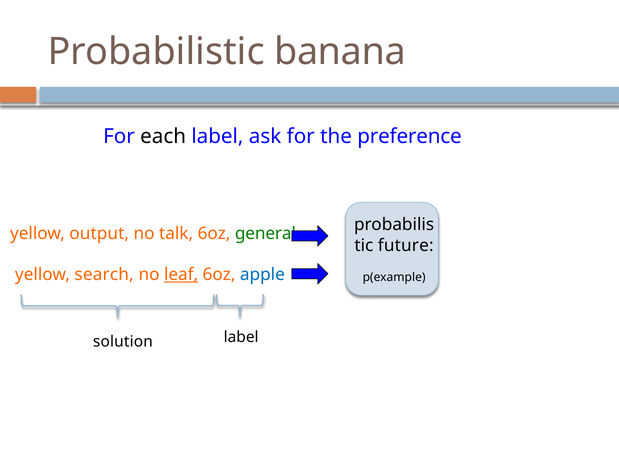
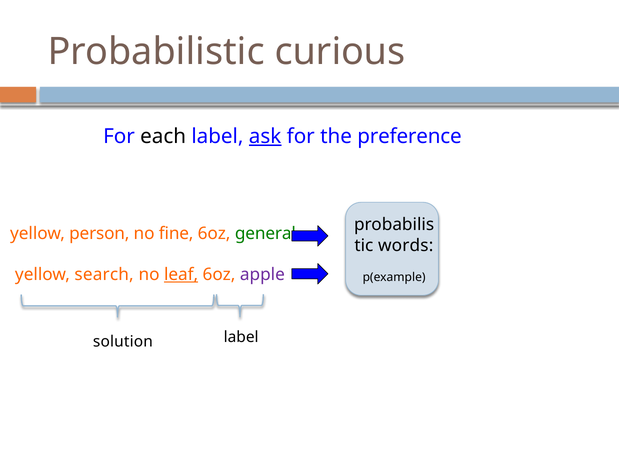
banana: banana -> curious
ask underline: none -> present
output: output -> person
talk: talk -> fine
future: future -> words
apple colour: blue -> purple
